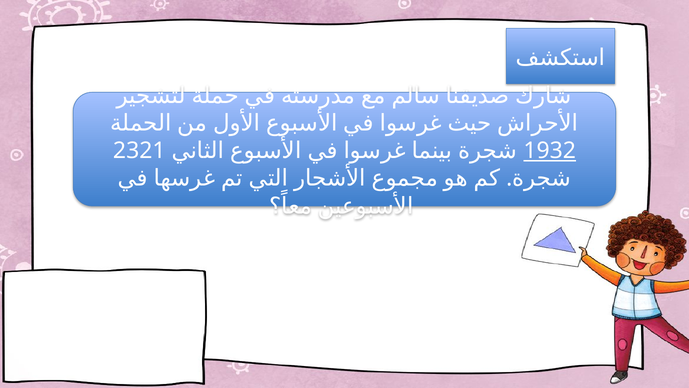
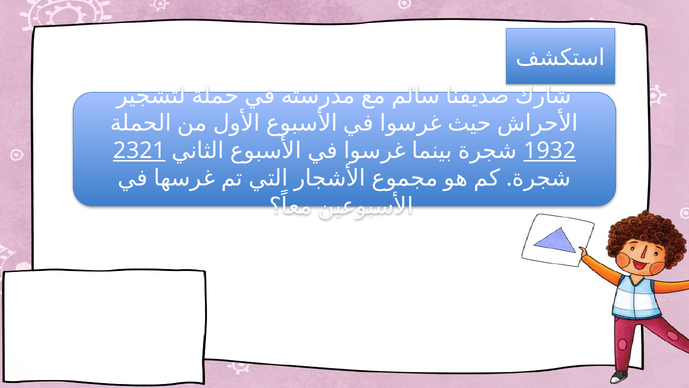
2321 underline: none -> present
